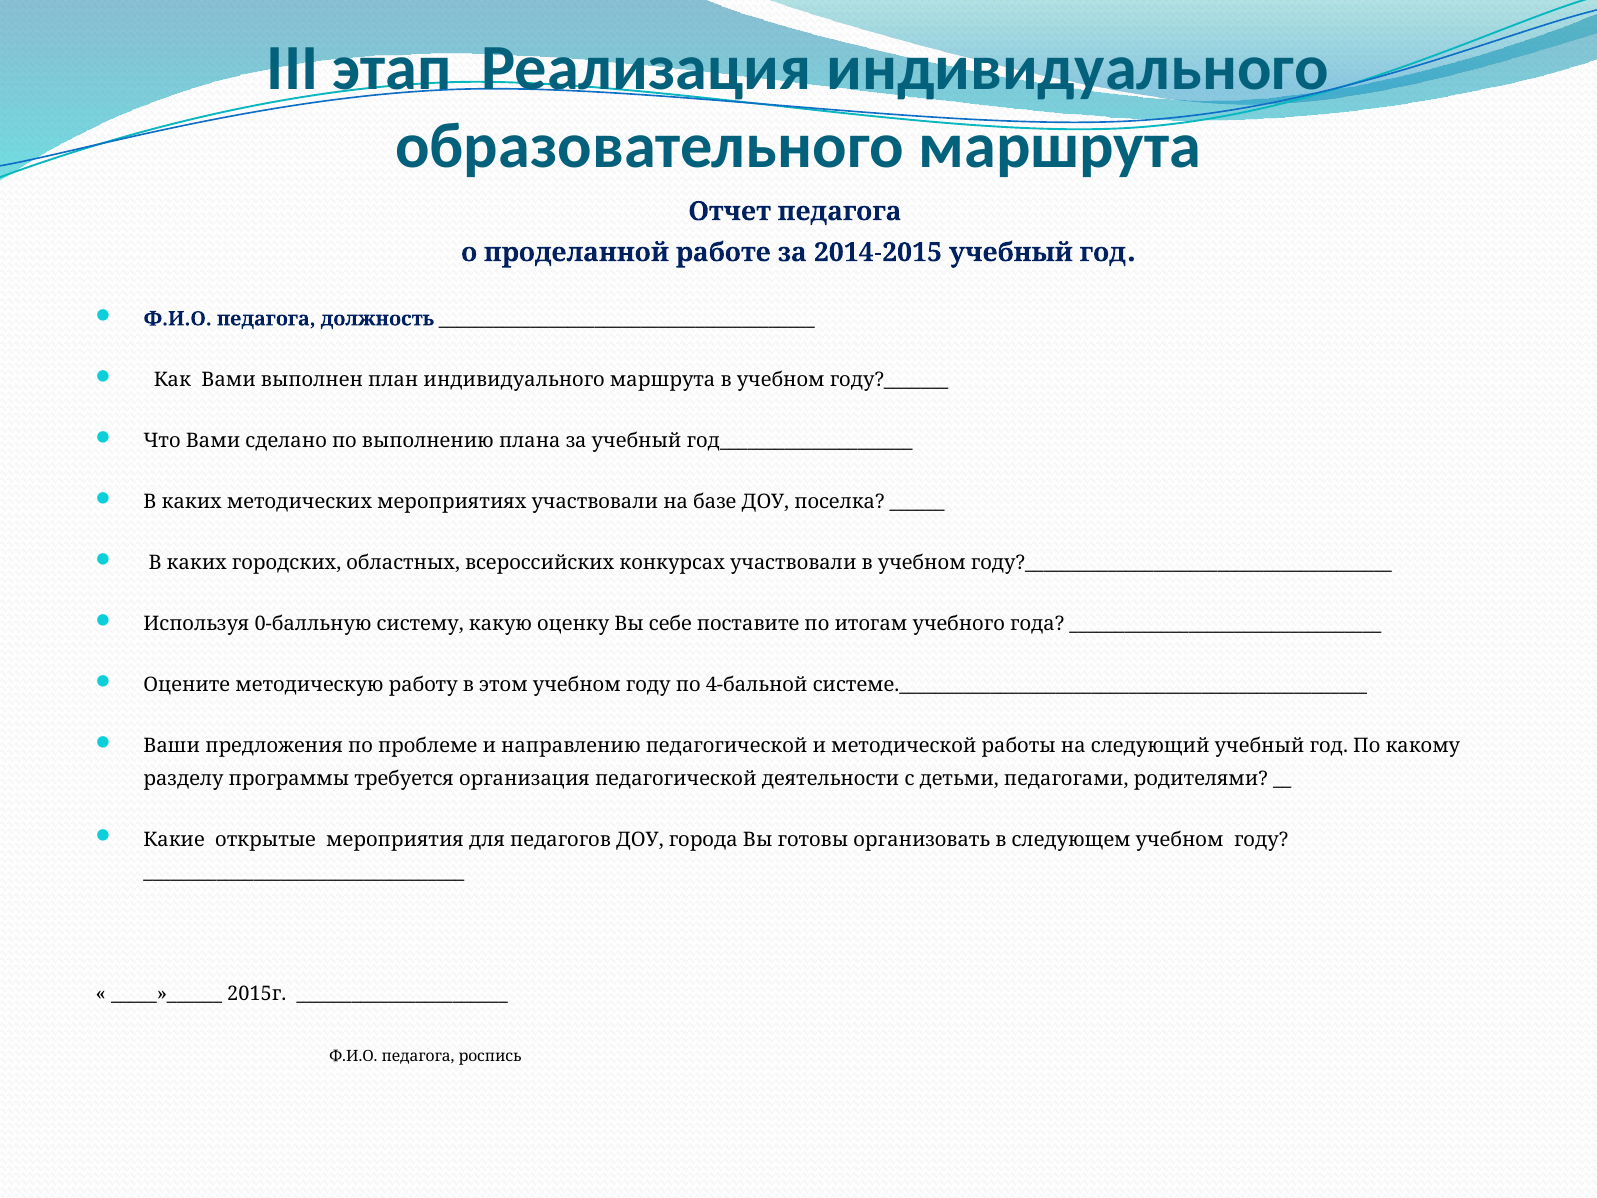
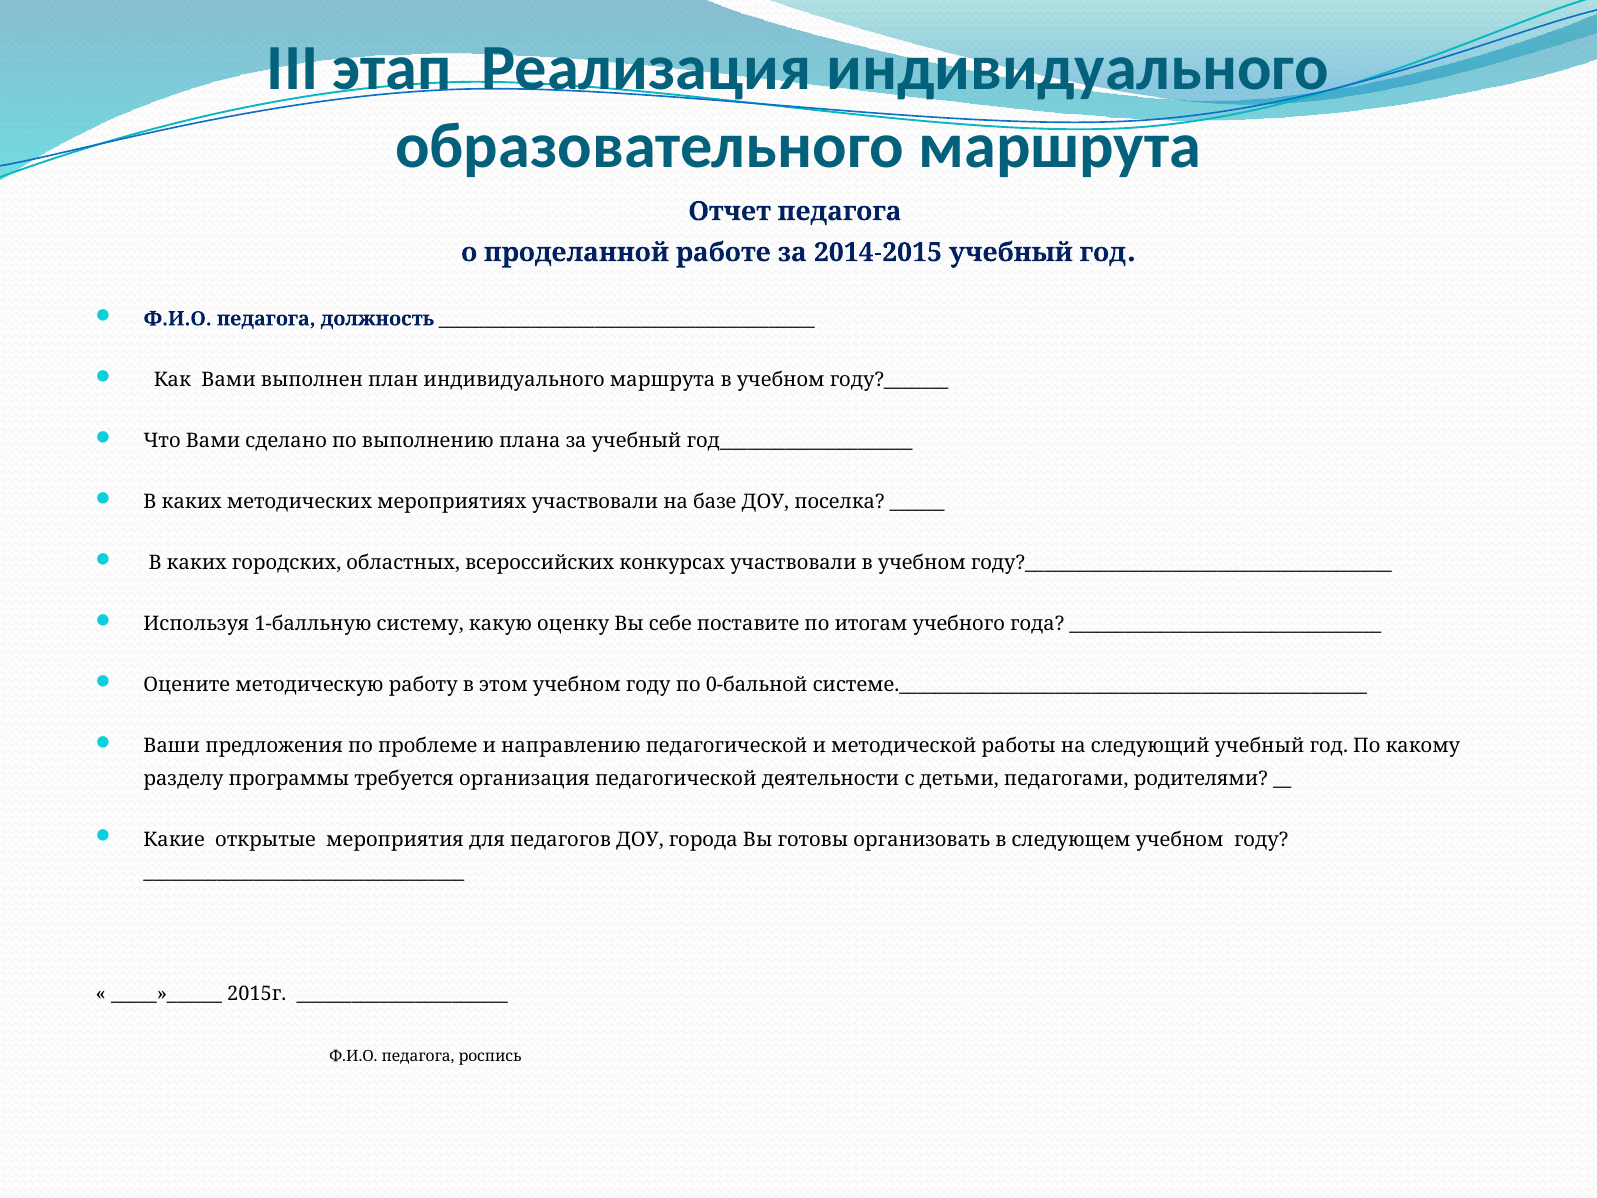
0-балльную: 0-балльную -> 1-балльную
4-бальной: 4-бальной -> 0-бальной
